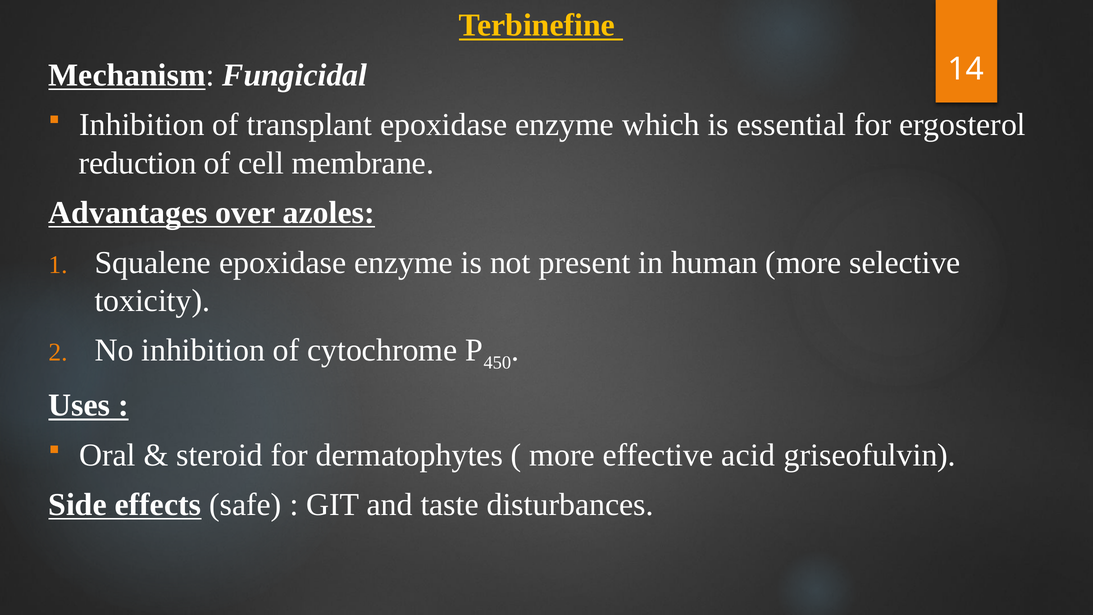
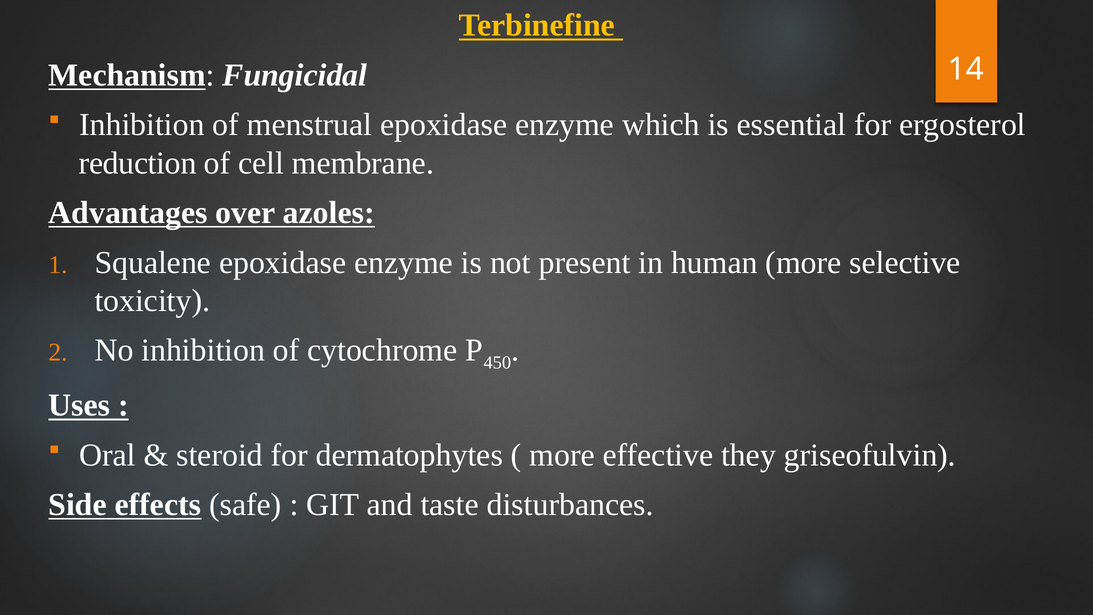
transplant: transplant -> menstrual
acid: acid -> they
